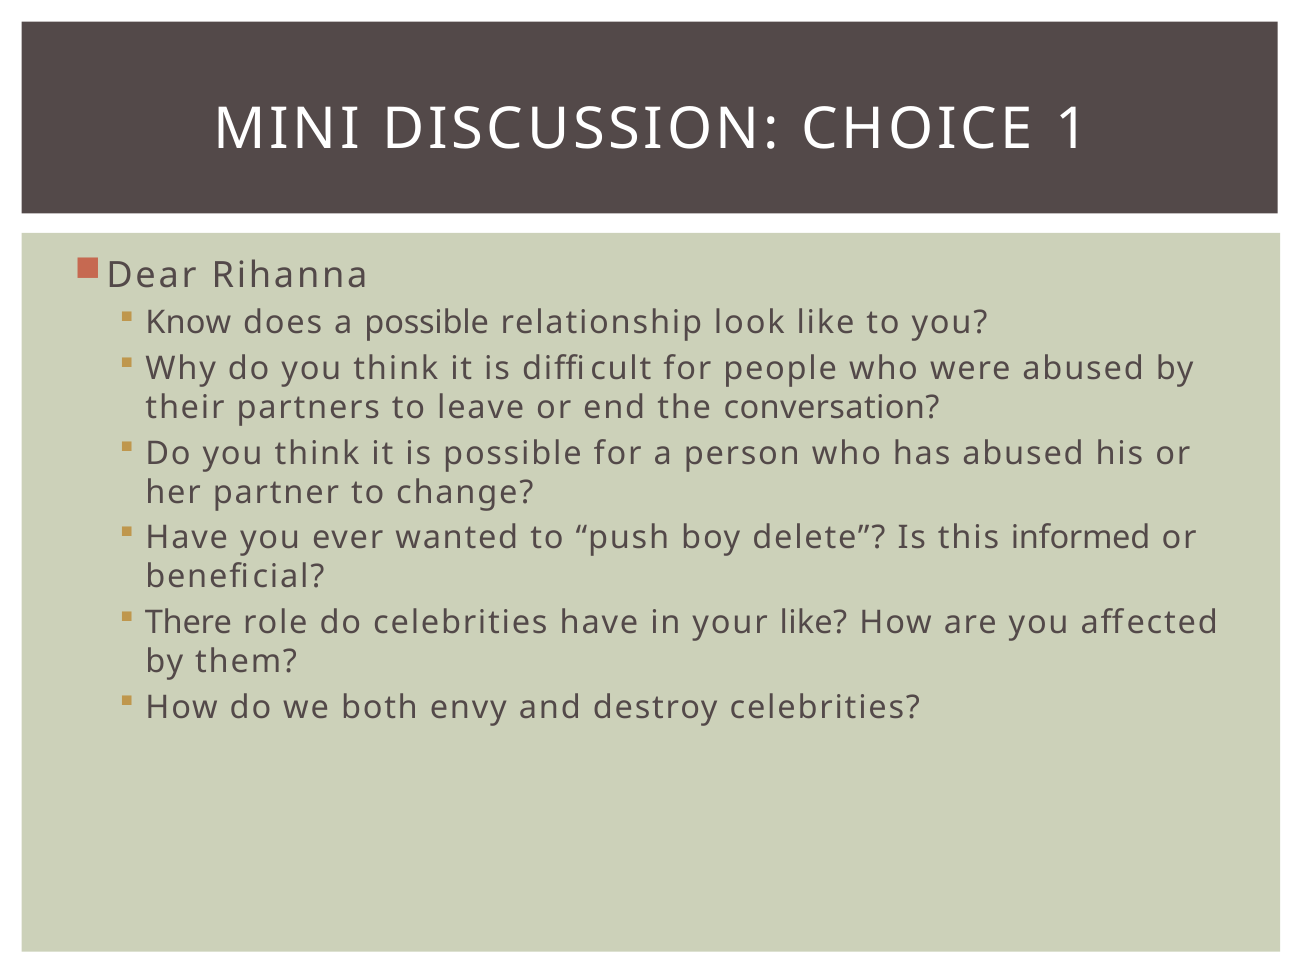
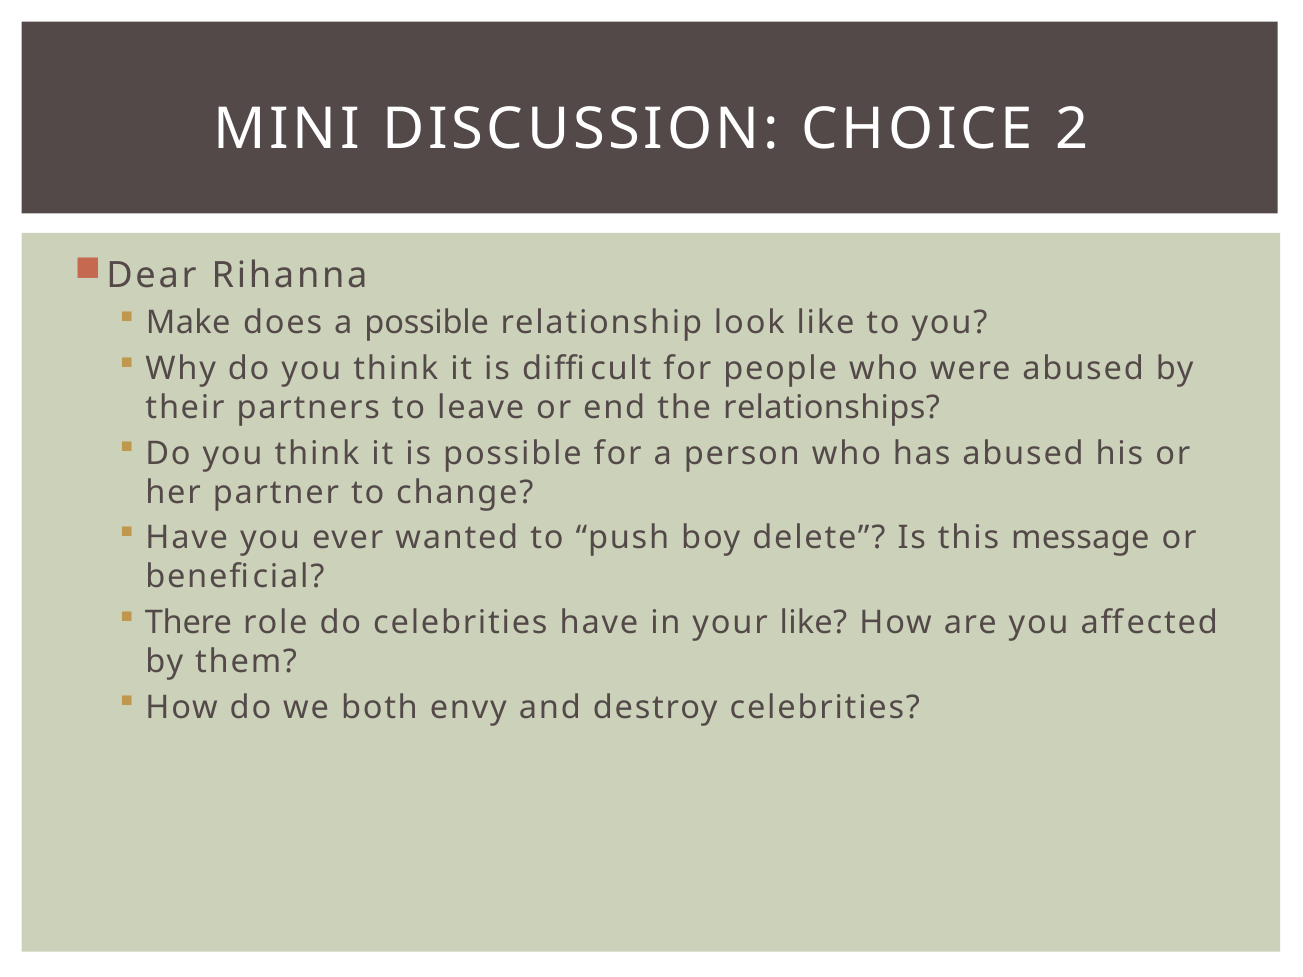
1: 1 -> 2
Know: Know -> Make
conversation: conversation -> relationships
informed: informed -> message
